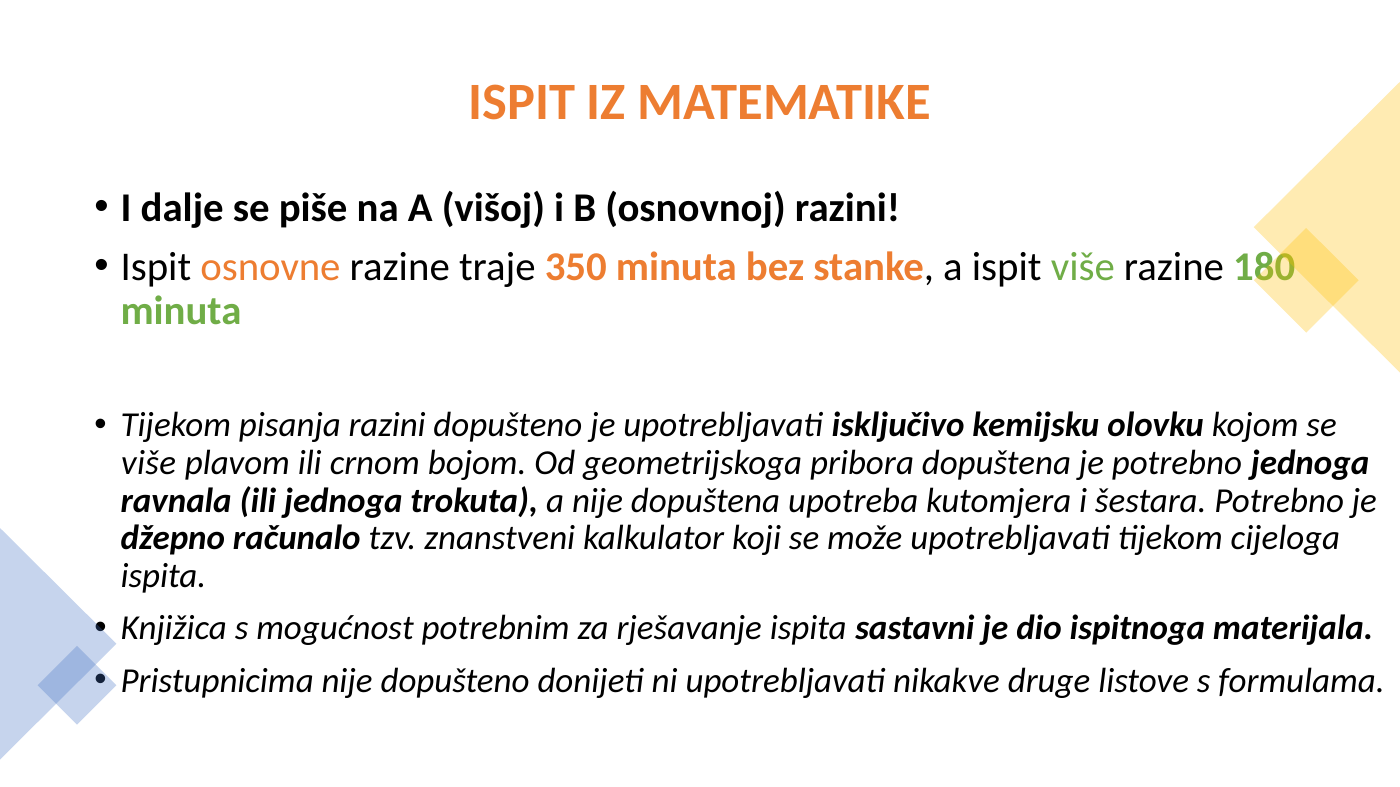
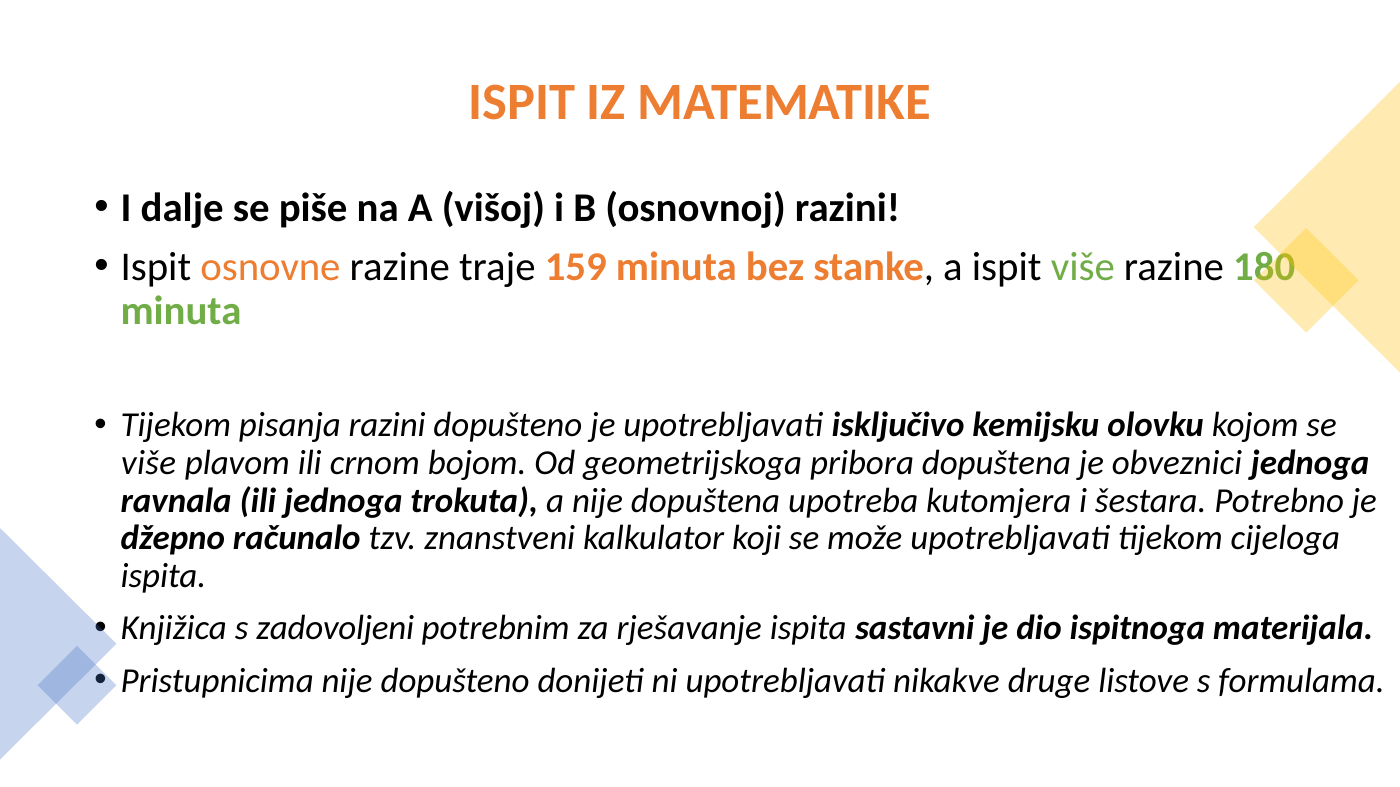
350: 350 -> 159
je potrebno: potrebno -> obveznici
mogućnost: mogućnost -> zadovoljeni
